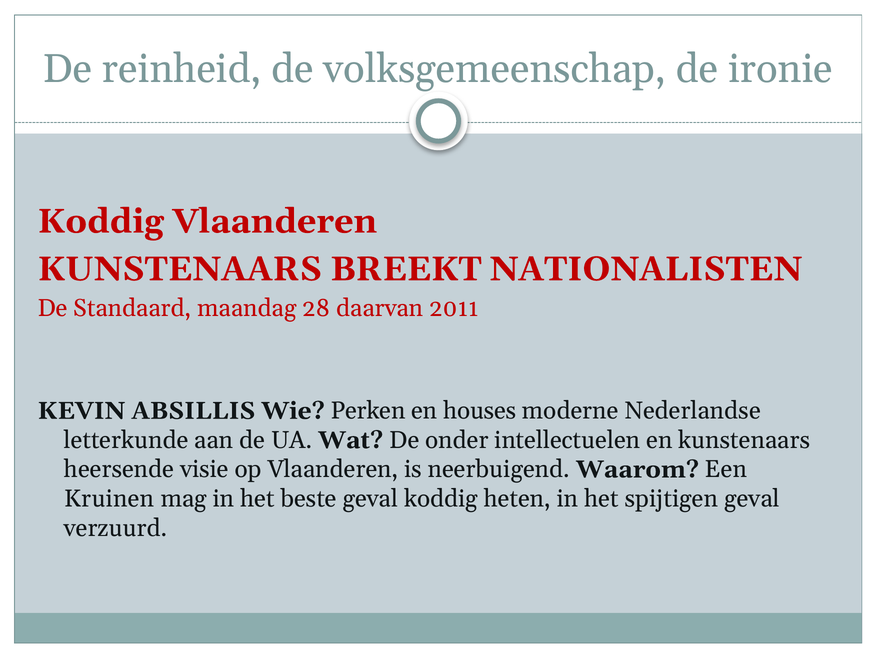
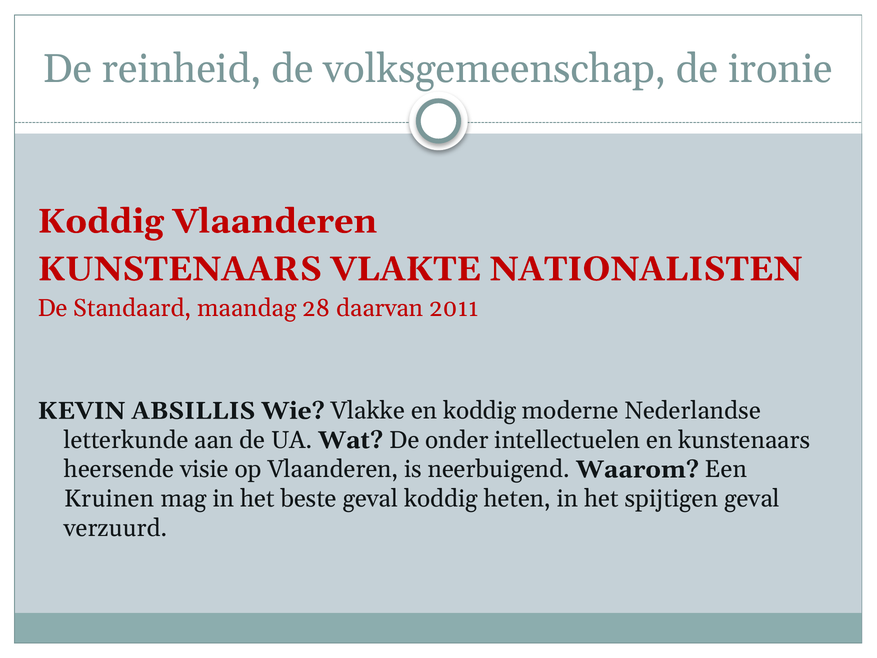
BREEKT: BREEKT -> VLAKTE
Perken: Perken -> Vlakke
en houses: houses -> koddig
